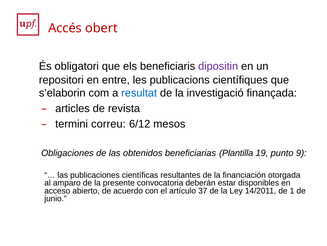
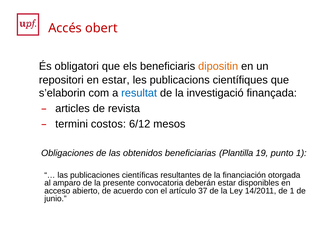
dipositin colour: purple -> orange
en entre: entre -> estar
correu: correu -> costos
punto 9: 9 -> 1
